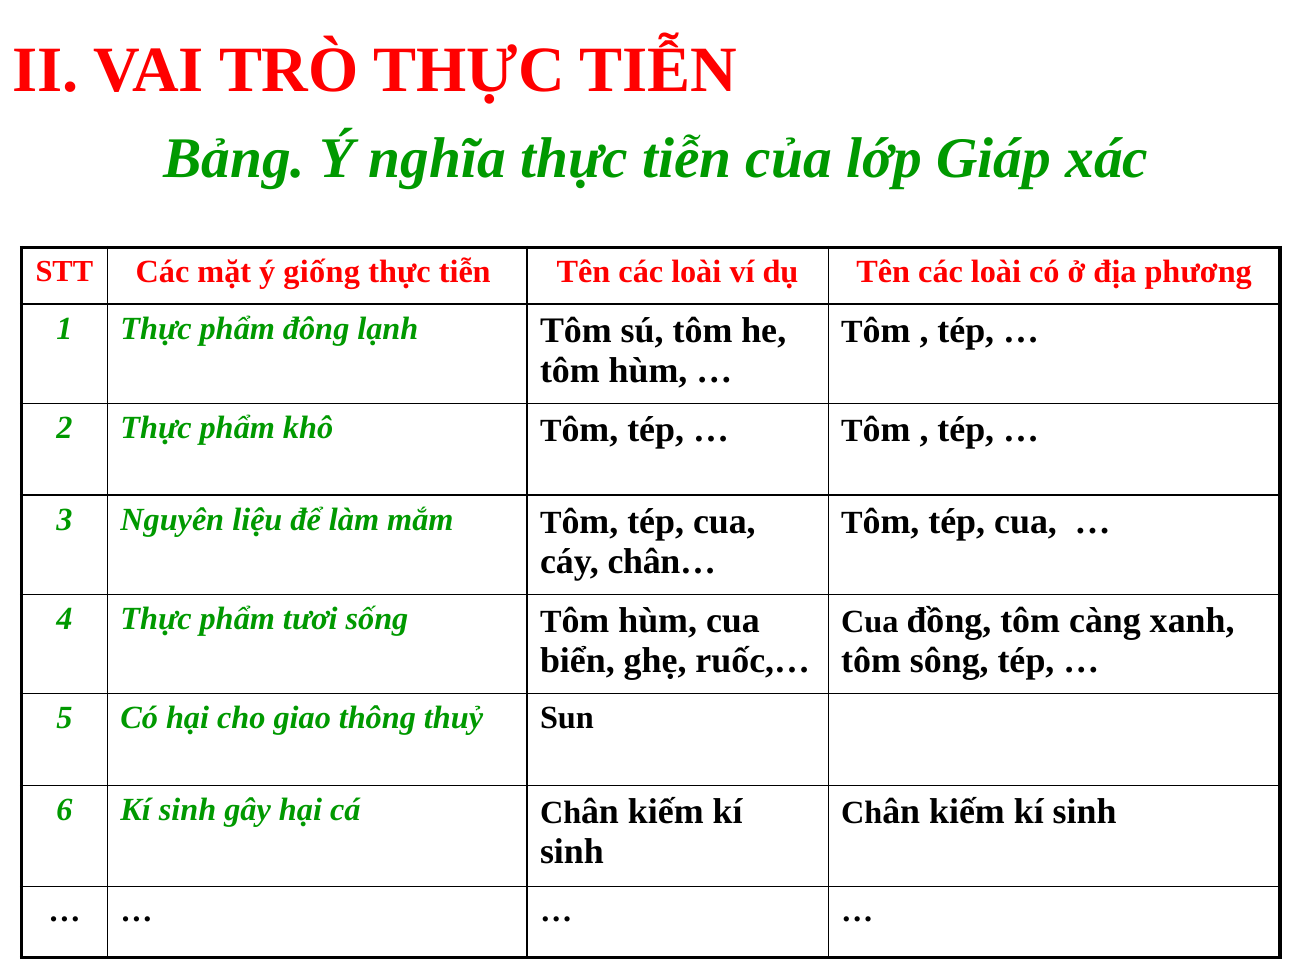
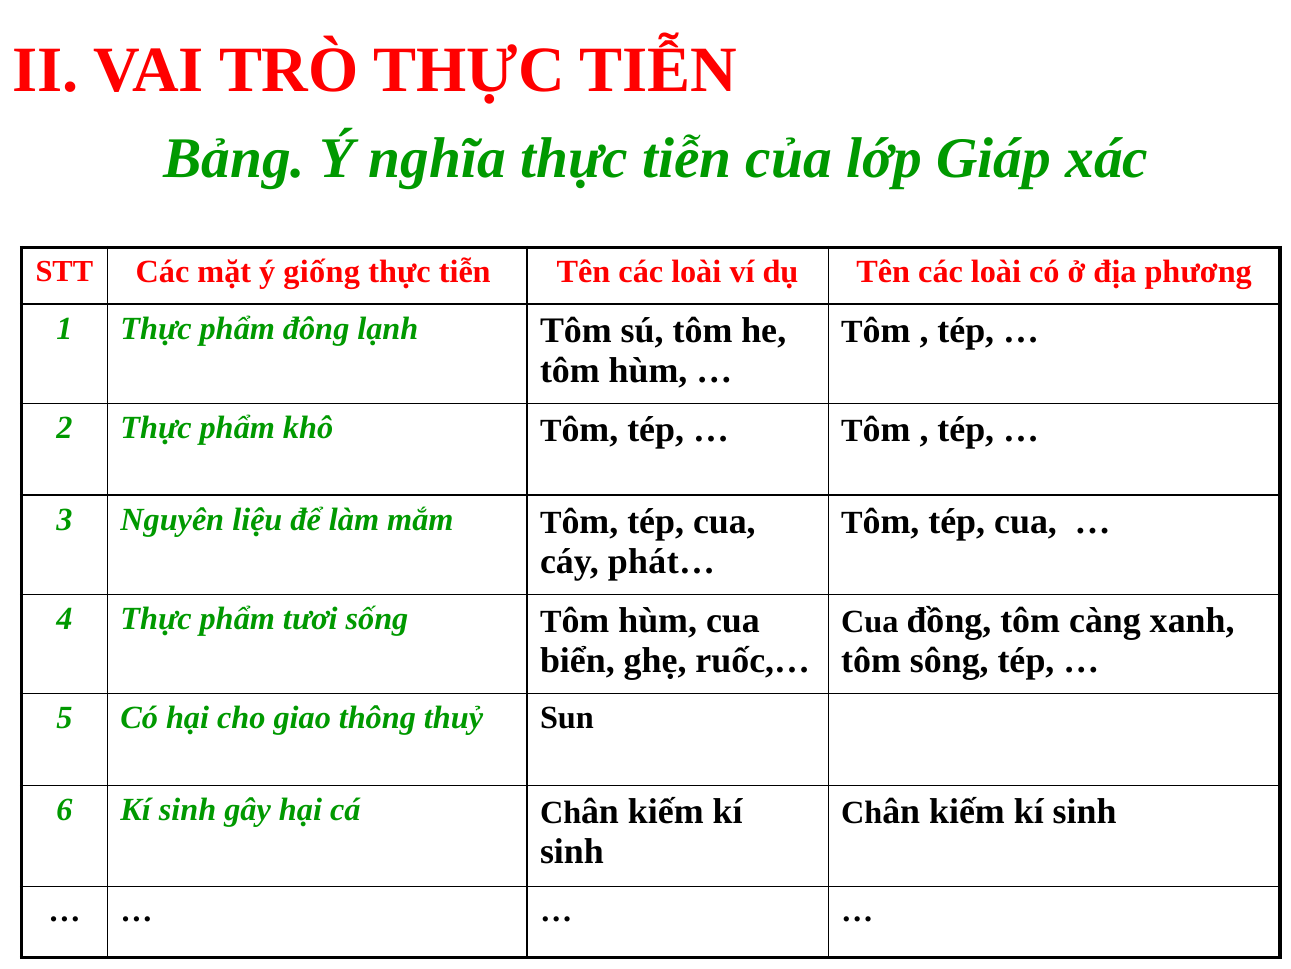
chân…: chân… -> phát…
